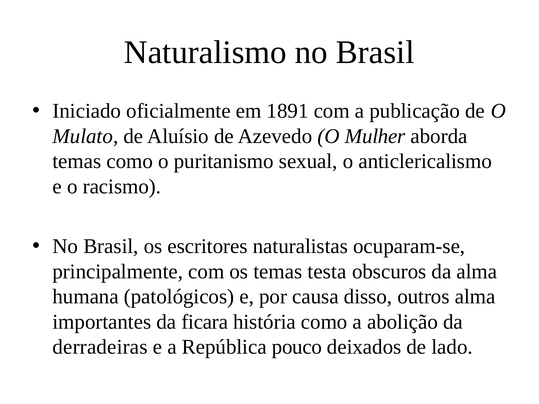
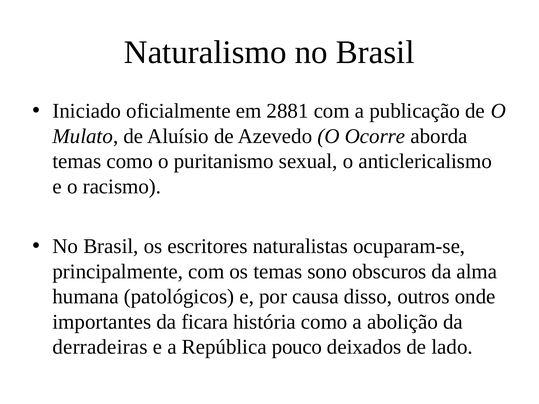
1891: 1891 -> 2881
Mulher: Mulher -> Ocorre
testa: testa -> sono
outros alma: alma -> onde
